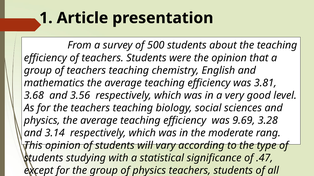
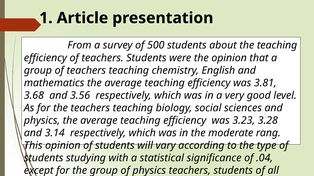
9.69: 9.69 -> 3.23
.47: .47 -> .04
